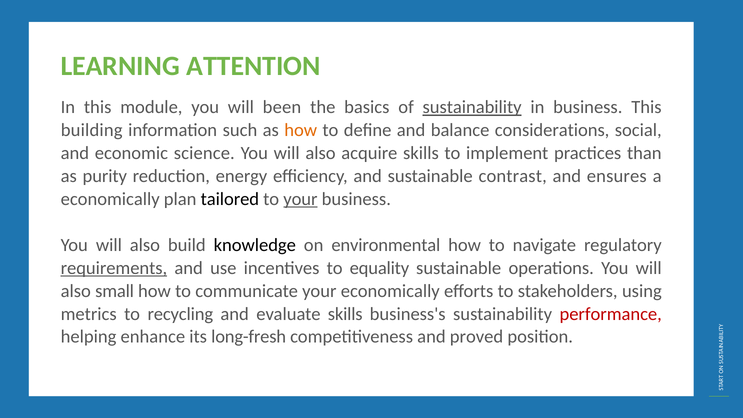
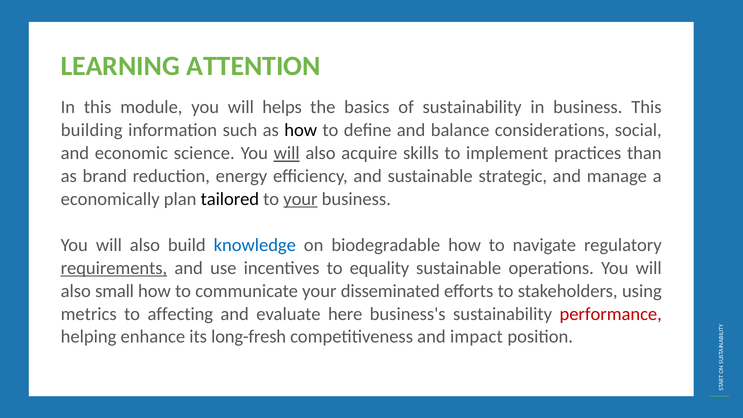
been: been -> helps
sustainability at (472, 107) underline: present -> none
how at (301, 130) colour: orange -> black
will at (287, 153) underline: none -> present
purity: purity -> brand
contrast: contrast -> strategic
ensures: ensures -> manage
knowledge colour: black -> blue
environmental: environmental -> biodegradable
your economically: economically -> disseminated
recycling: recycling -> affecting
evaluate skills: skills -> here
proved: proved -> impact
